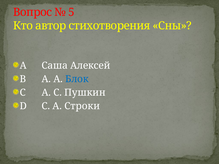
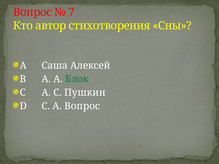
5: 5 -> 7
Блок colour: blue -> green
А Строки: Строки -> Вопрос
